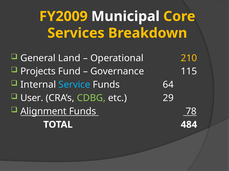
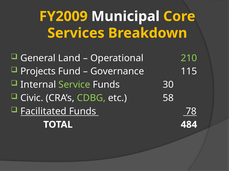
210 colour: yellow -> light green
Service colour: light blue -> light green
64: 64 -> 30
User: User -> Civic
29: 29 -> 58
Alignment: Alignment -> Facilitated
